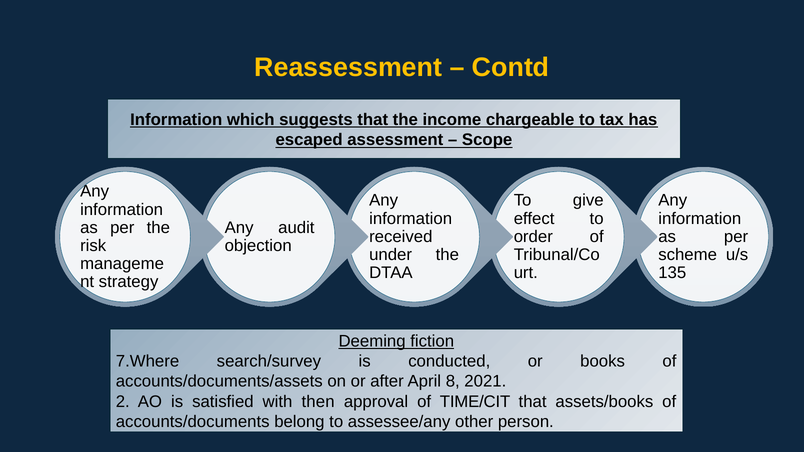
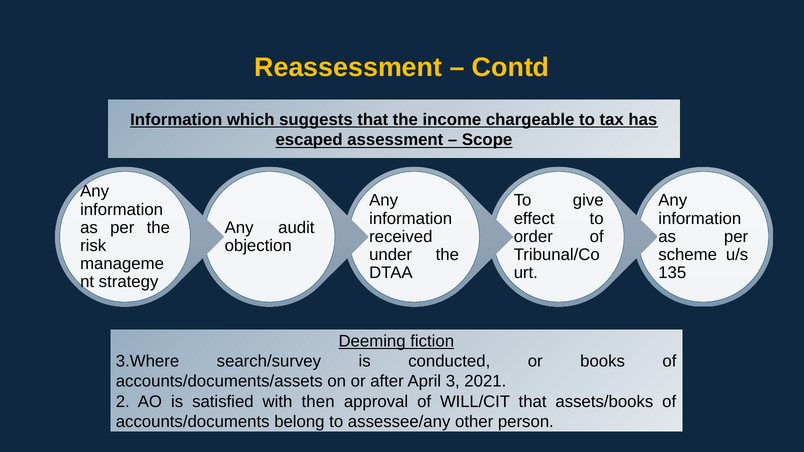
7.Where: 7.Where -> 3.Where
8: 8 -> 3
TIME/CIT: TIME/CIT -> WILL/CIT
